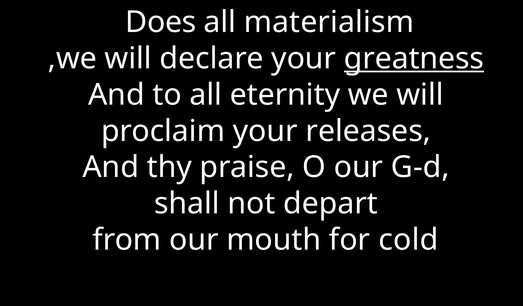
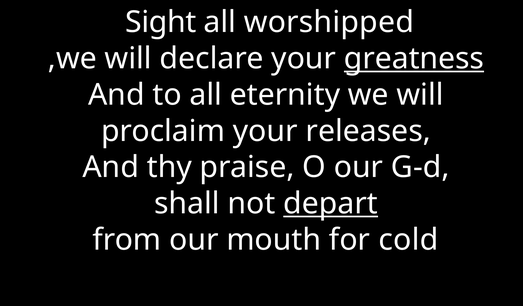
Does: Does -> Sight
materialism: materialism -> worshipped
depart underline: none -> present
